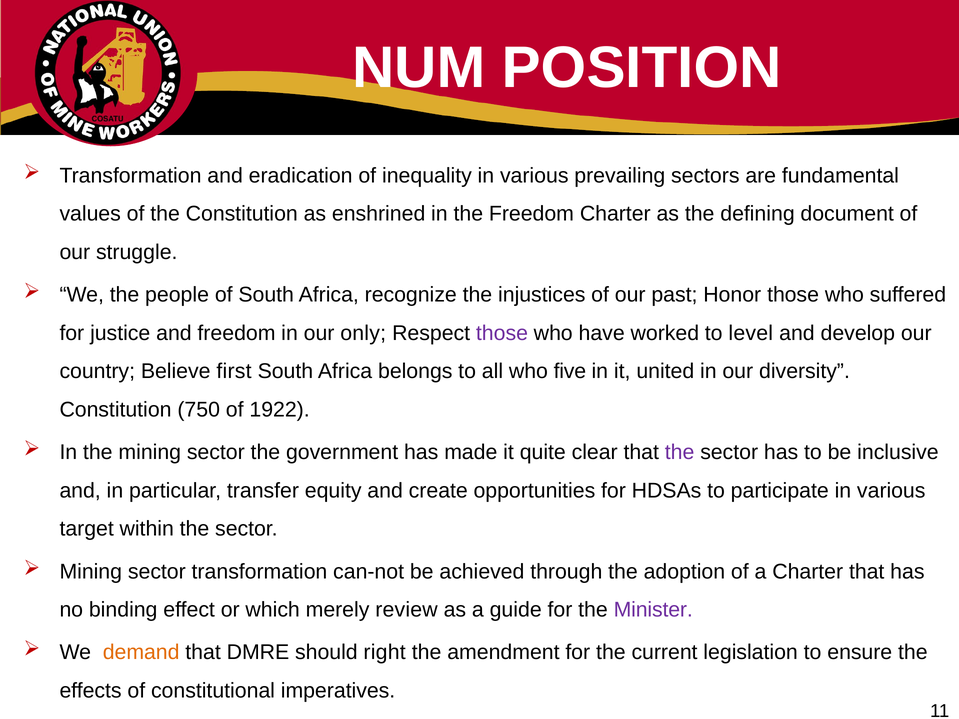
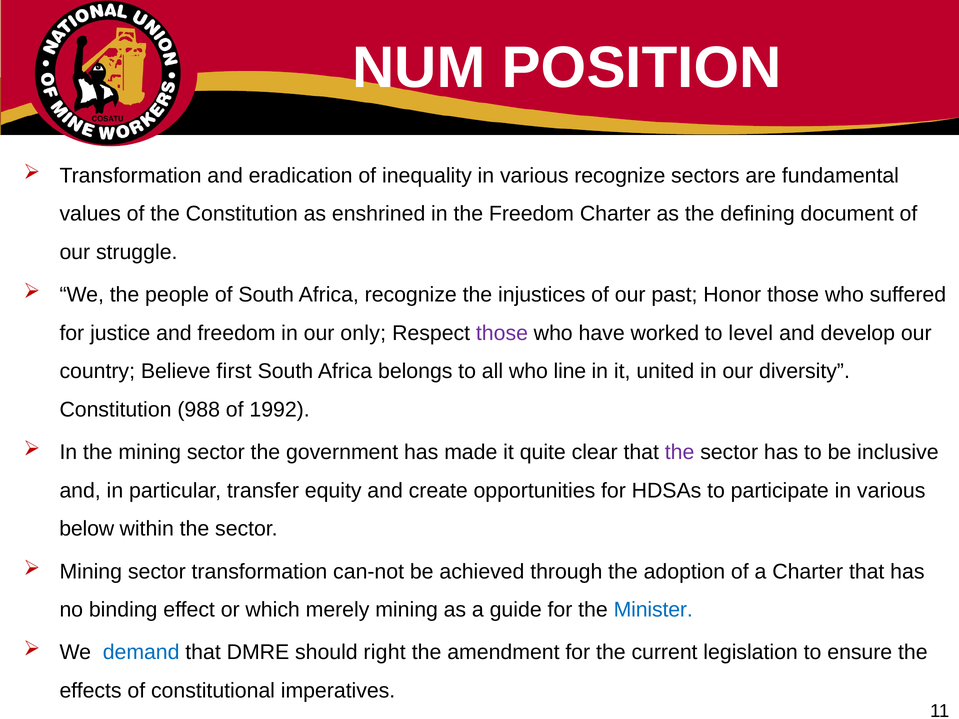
various prevailing: prevailing -> recognize
five: five -> line
750: 750 -> 988
1922: 1922 -> 1992
target: target -> below
merely review: review -> mining
Minister colour: purple -> blue
demand colour: orange -> blue
